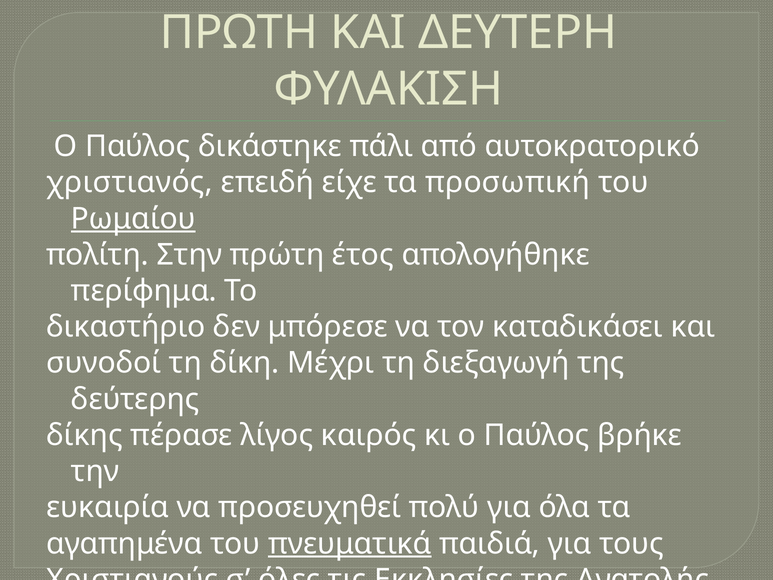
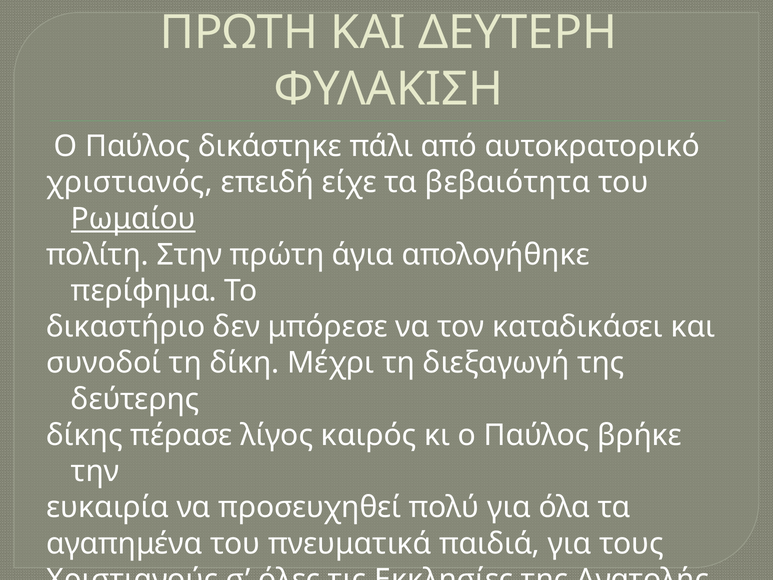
προσωπική: προσωπική -> βεβαιότητα
έτος: έτος -> άγια
πνευματικά underline: present -> none
